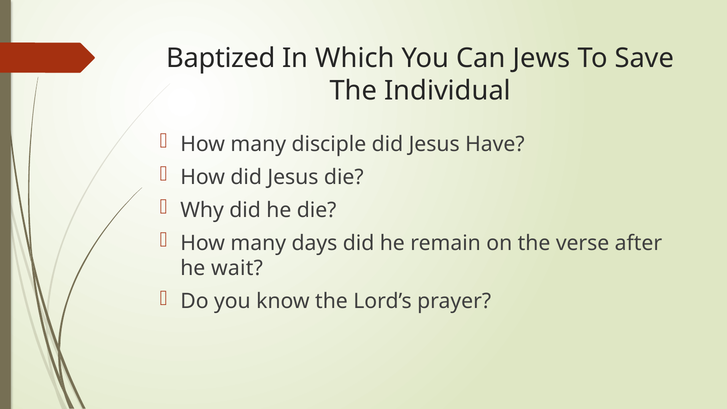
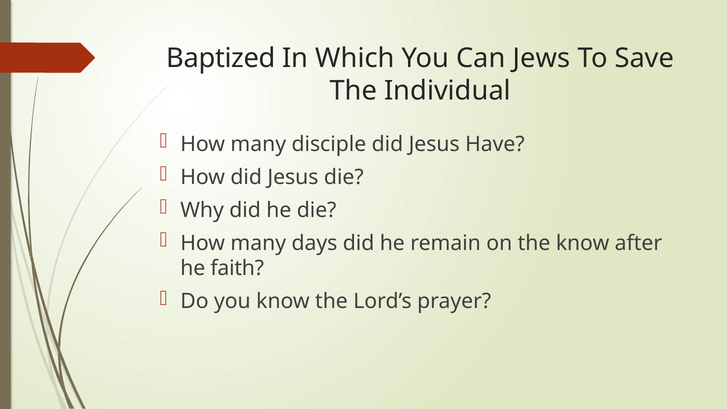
the verse: verse -> know
wait: wait -> faith
